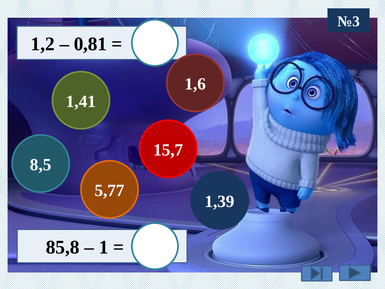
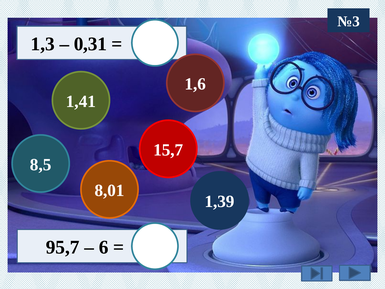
1,2: 1,2 -> 1,3
0,81: 0,81 -> 0,31
5,77: 5,77 -> 8,01
85,8: 85,8 -> 95,7
1: 1 -> 6
